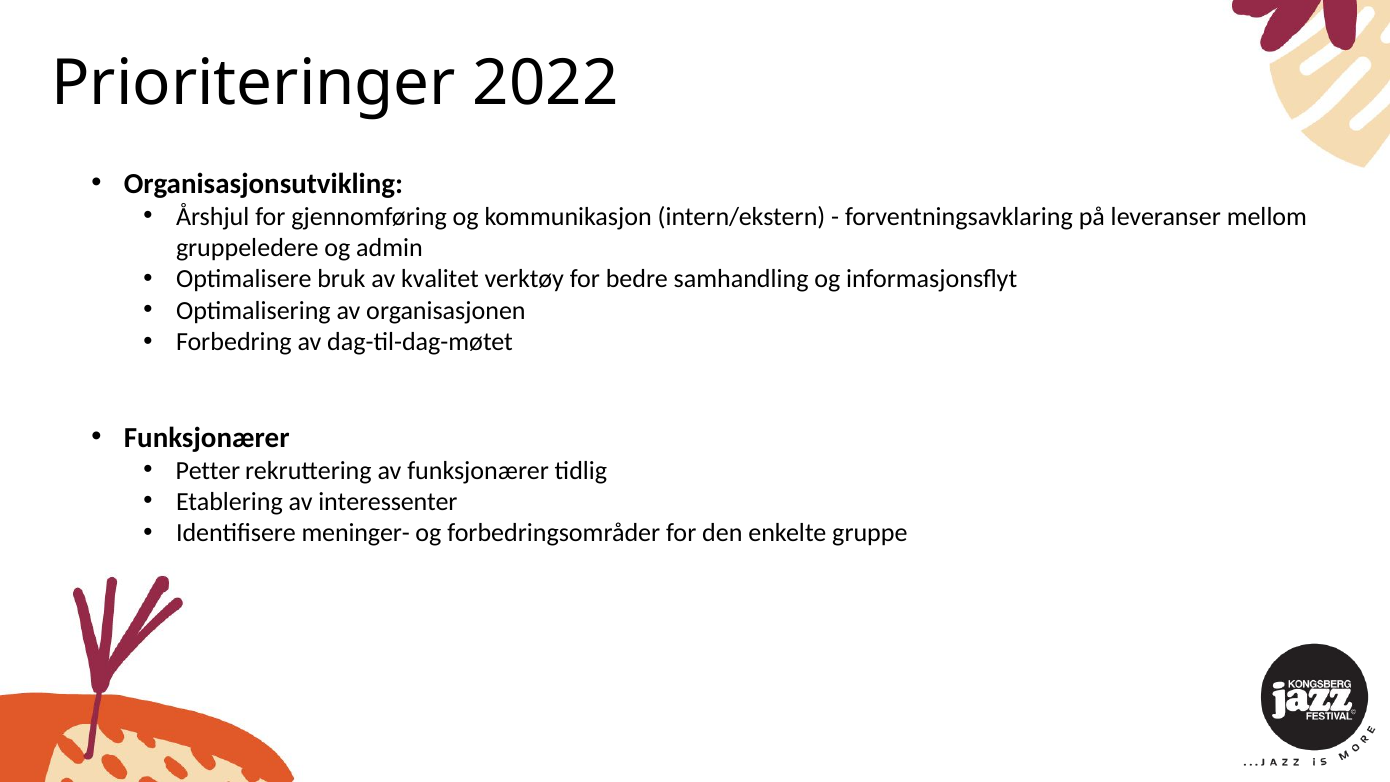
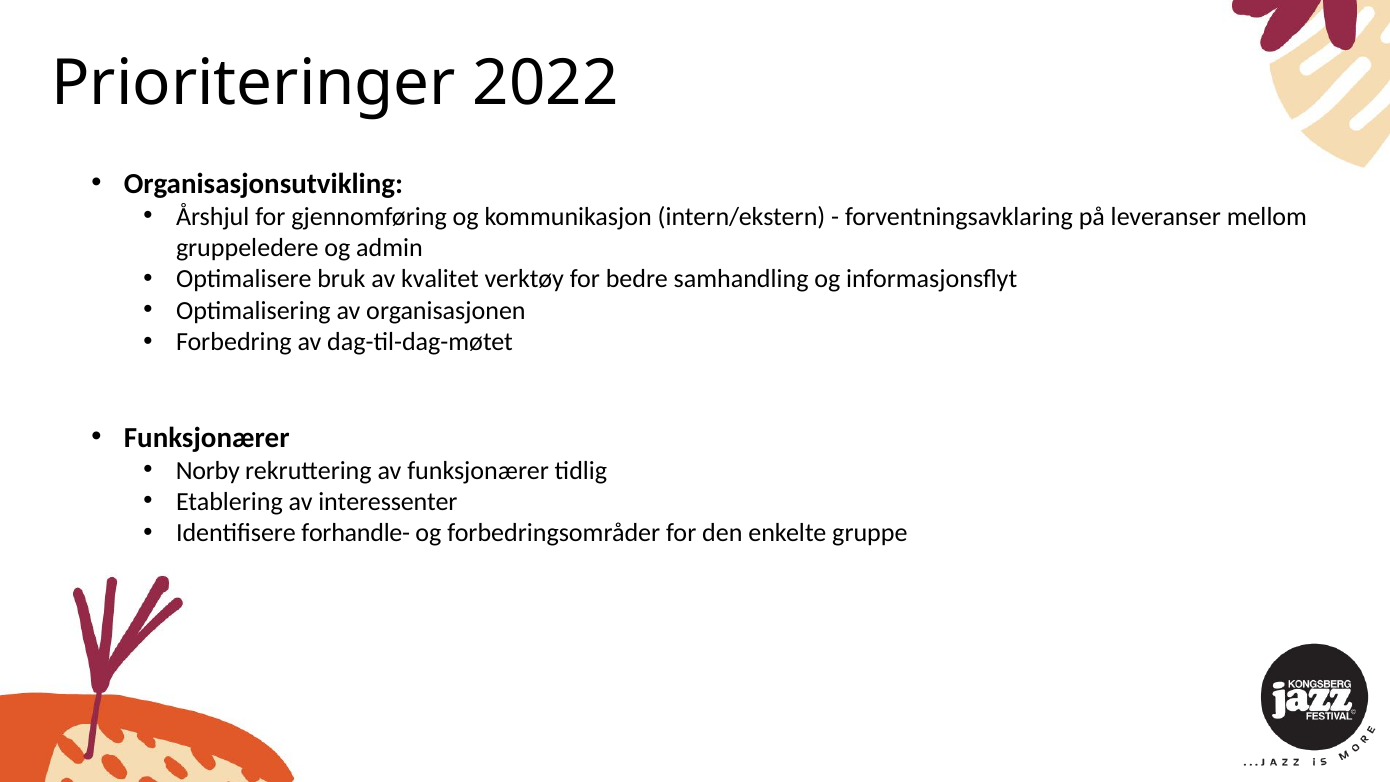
Petter: Petter -> Norby
meninger-: meninger- -> forhandle-
